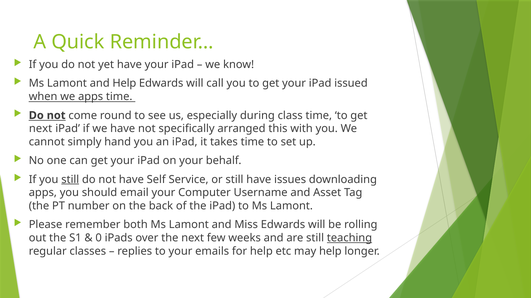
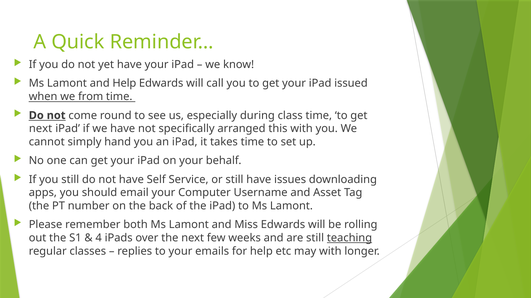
we apps: apps -> from
still at (70, 180) underline: present -> none
0: 0 -> 4
may help: help -> with
